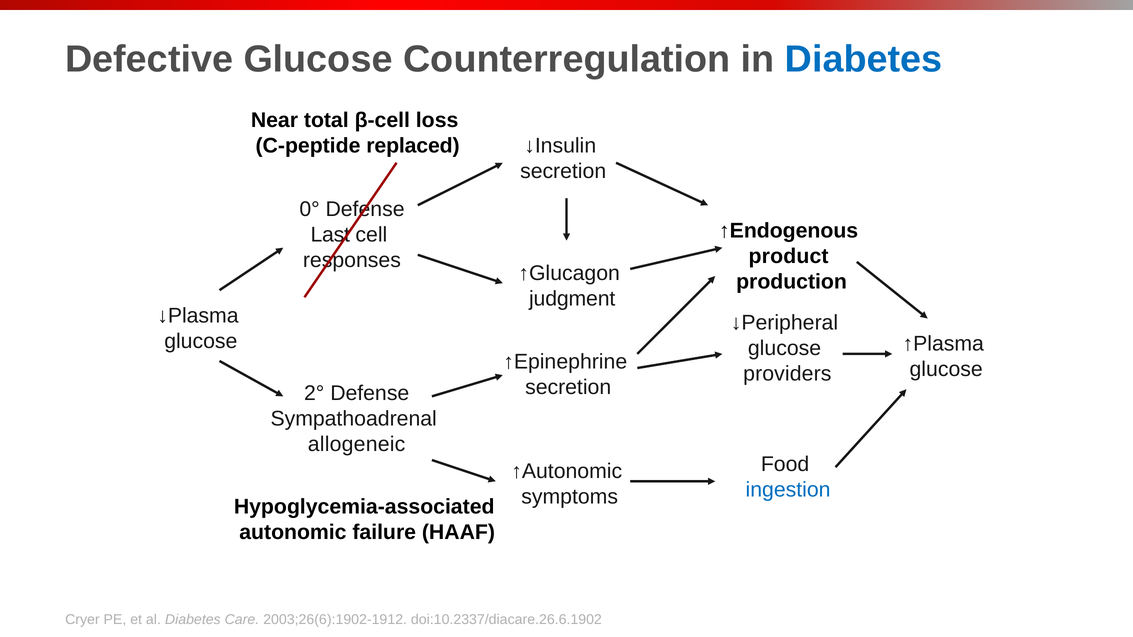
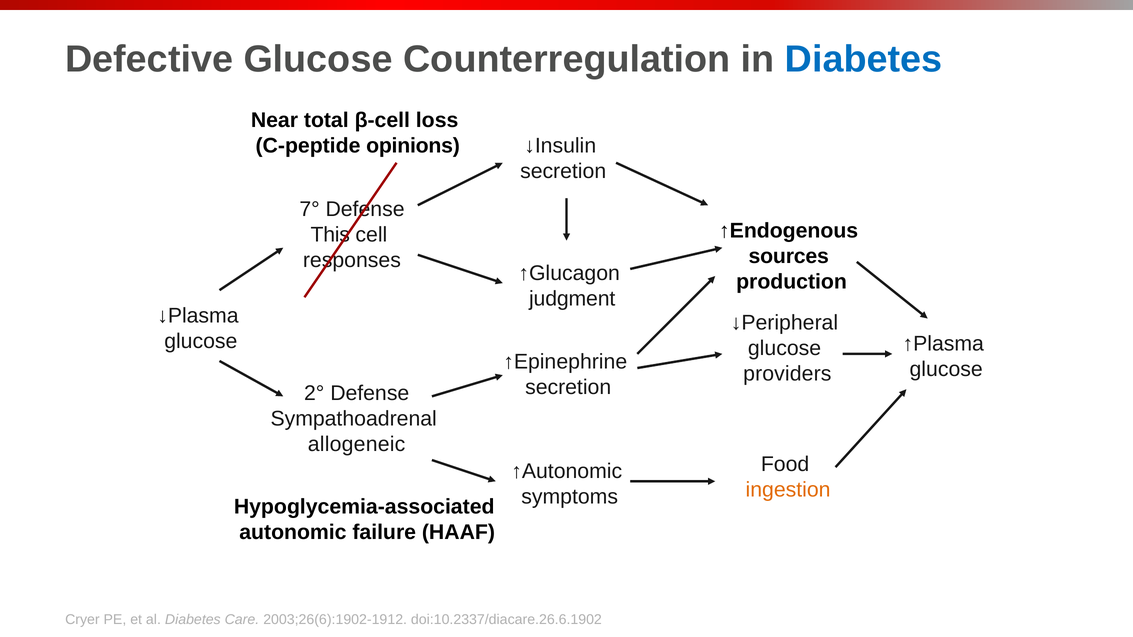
replaced: replaced -> opinions
0°: 0° -> 7°
Last: Last -> This
product: product -> sources
ingestion colour: blue -> orange
